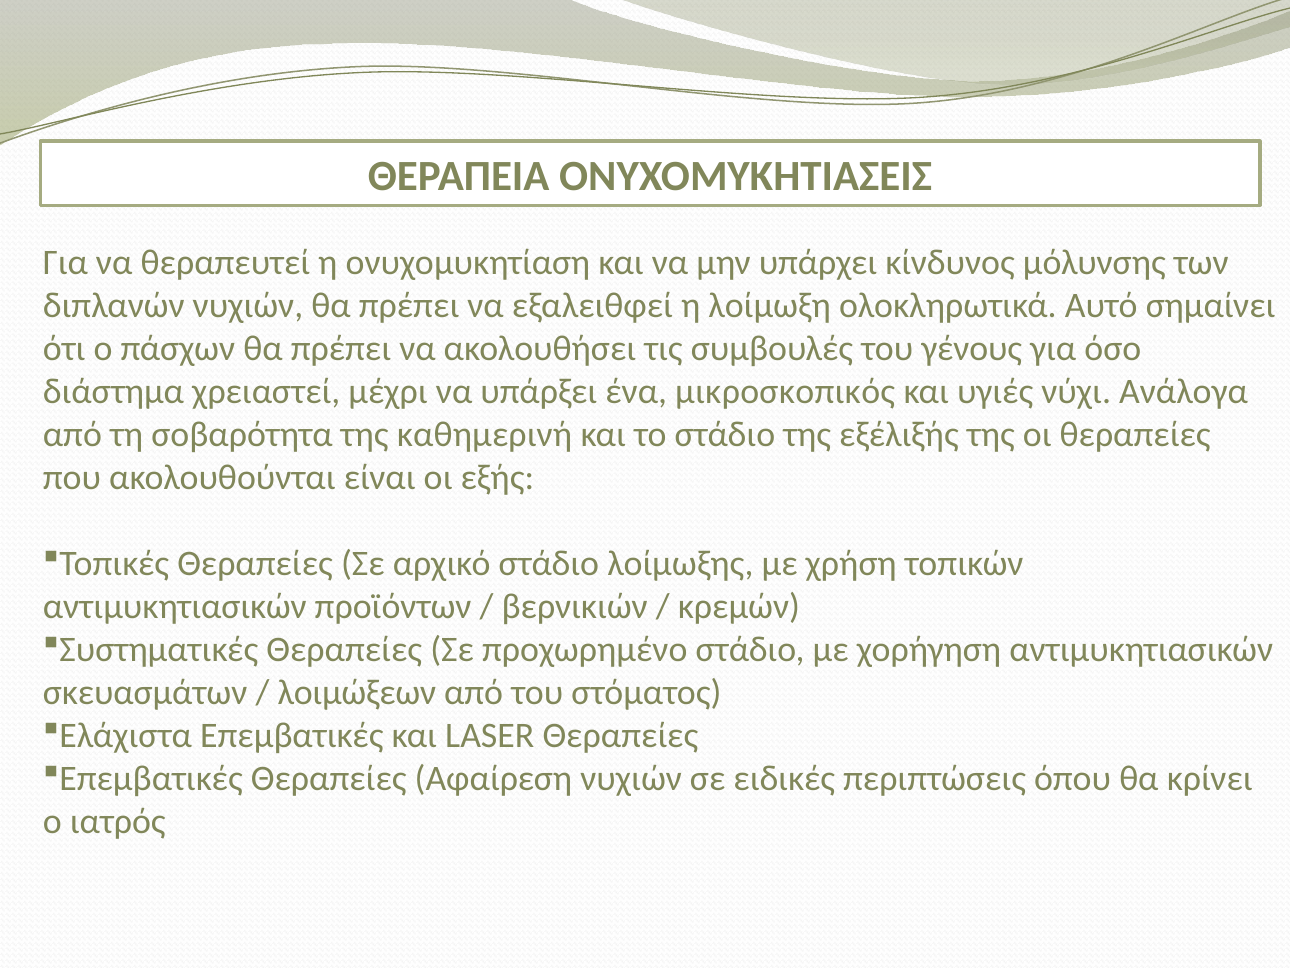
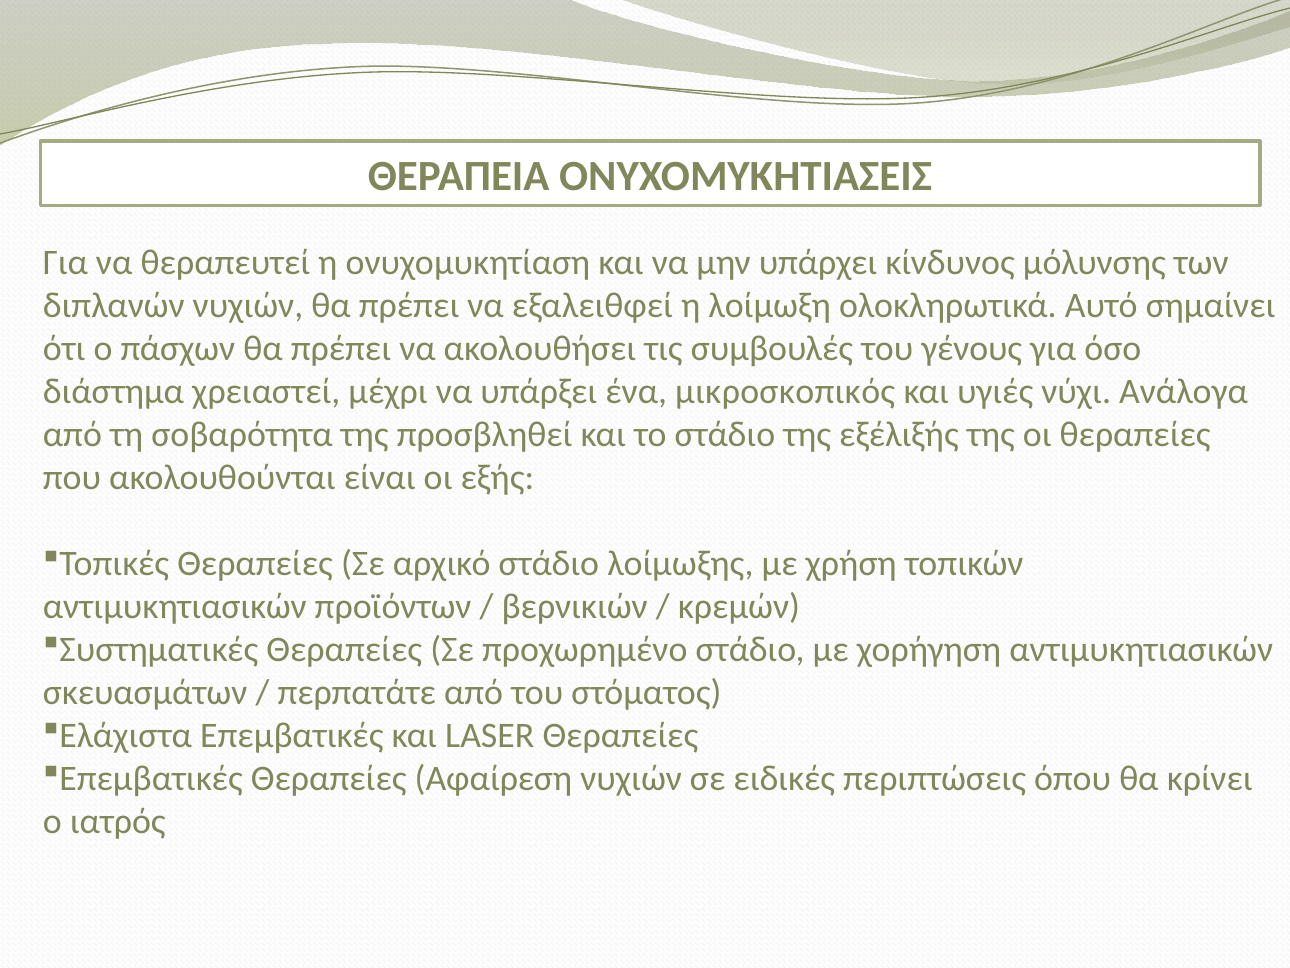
καθημερινή: καθημερινή -> προσβληθεί
λοιμώξεων: λοιμώξεων -> περπατάτε
